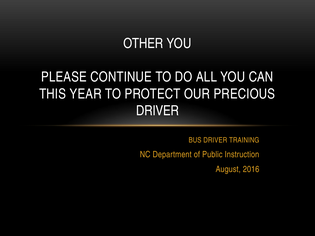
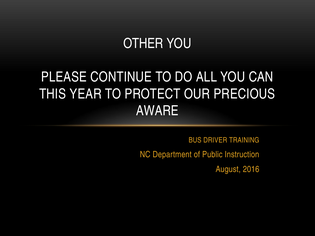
DRIVER at (158, 111): DRIVER -> AWARE
